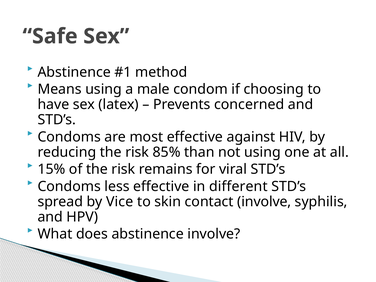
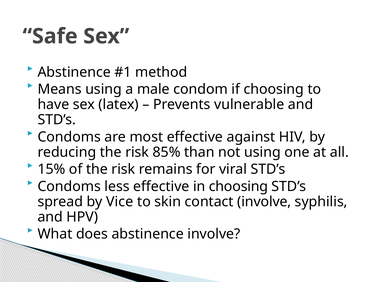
concerned: concerned -> vulnerable
in different: different -> choosing
